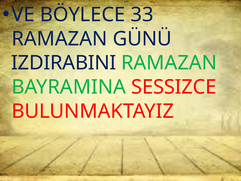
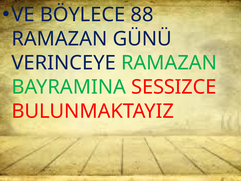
33: 33 -> 88
IZDIRABINI: IZDIRABINI -> VERINCEYE
